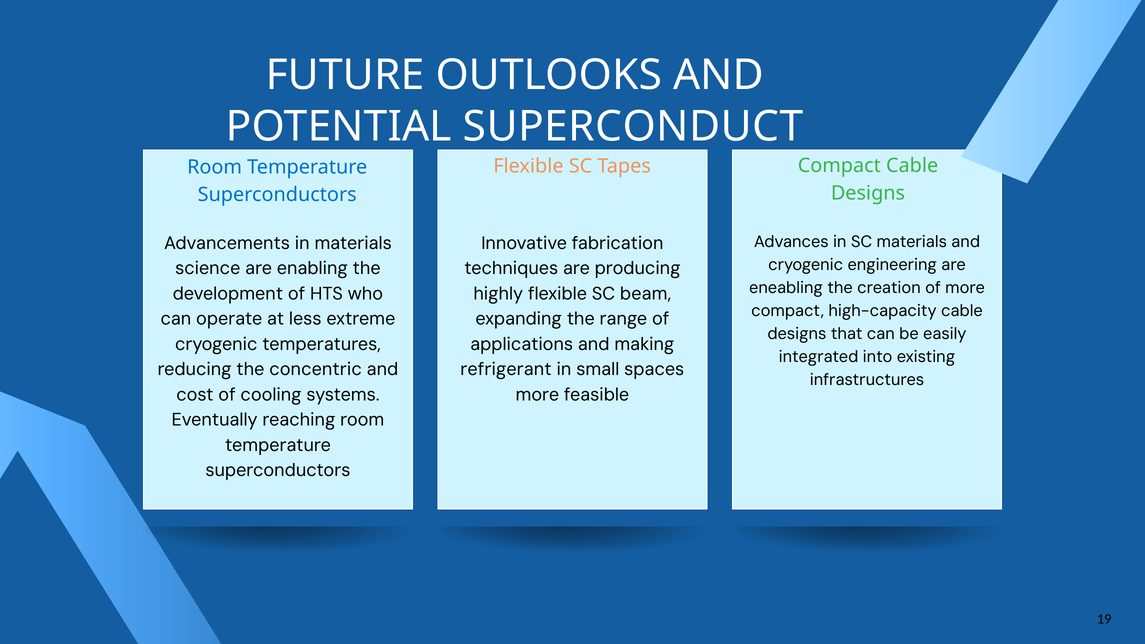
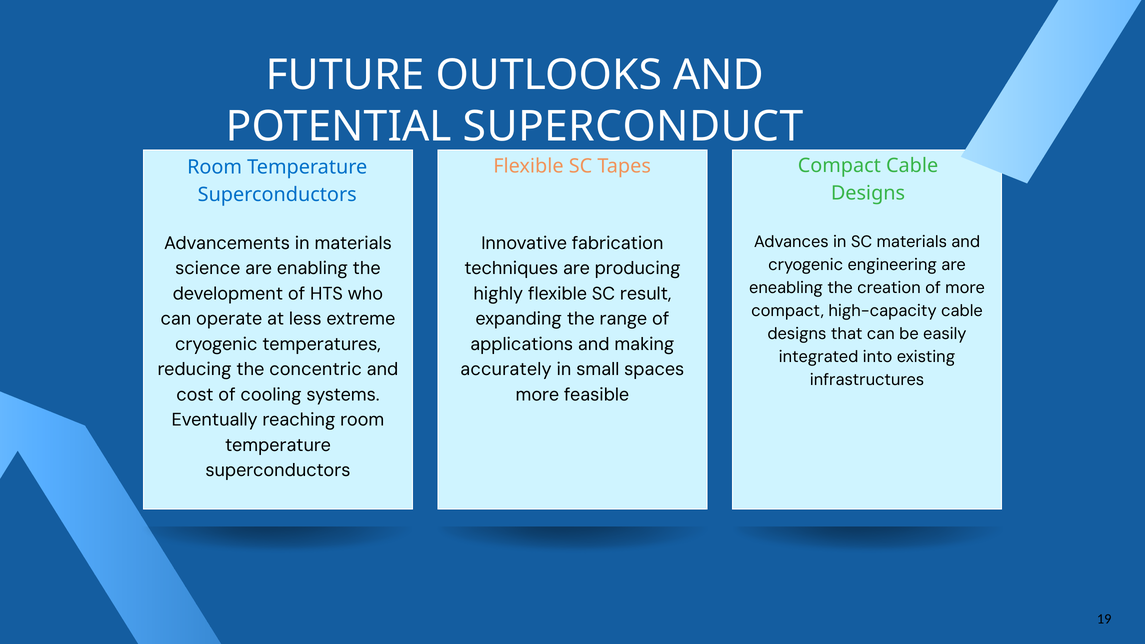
beam: beam -> result
refrigerant: refrigerant -> accurately
